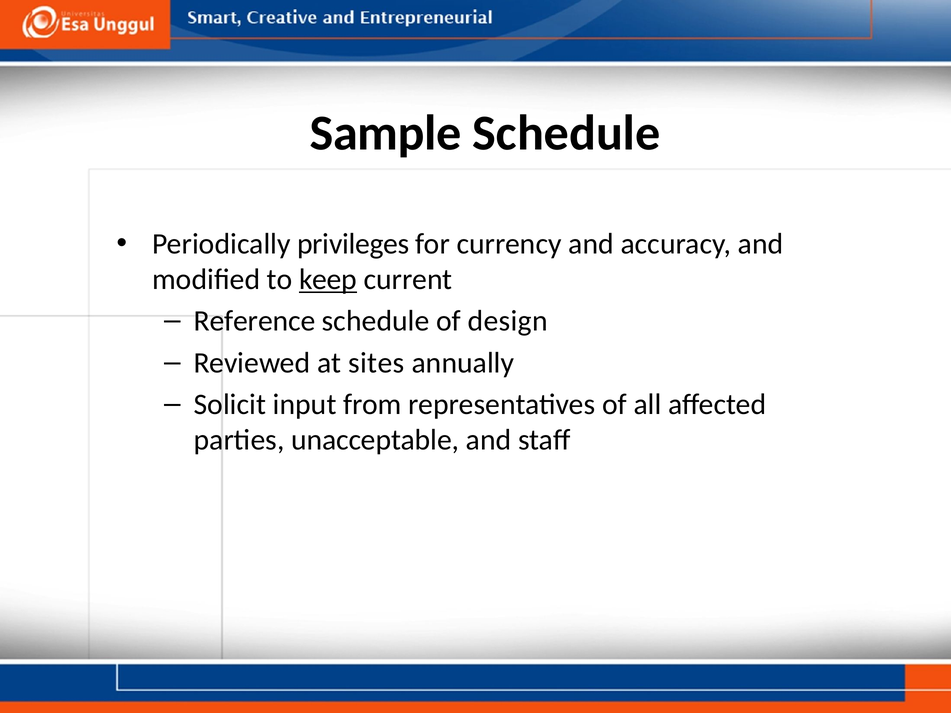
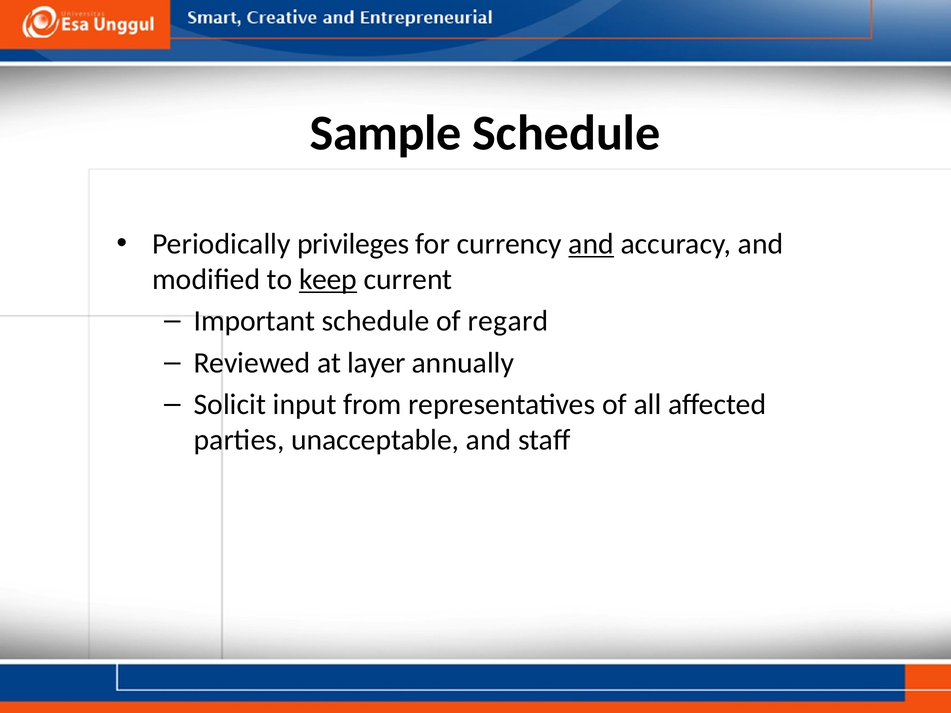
and at (591, 244) underline: none -> present
Reference: Reference -> Important
design: design -> regard
sites: sites -> layer
